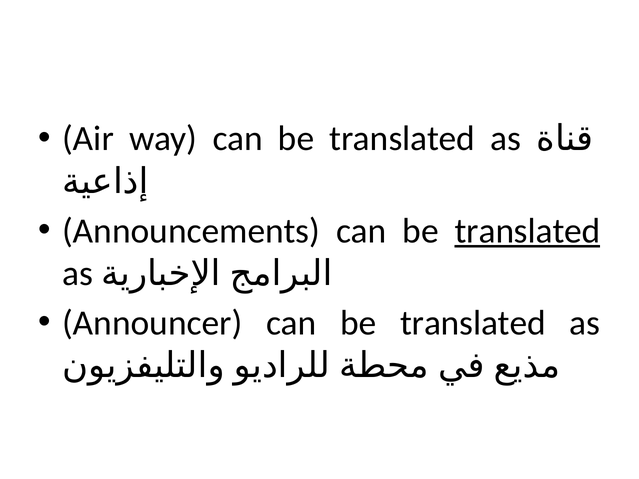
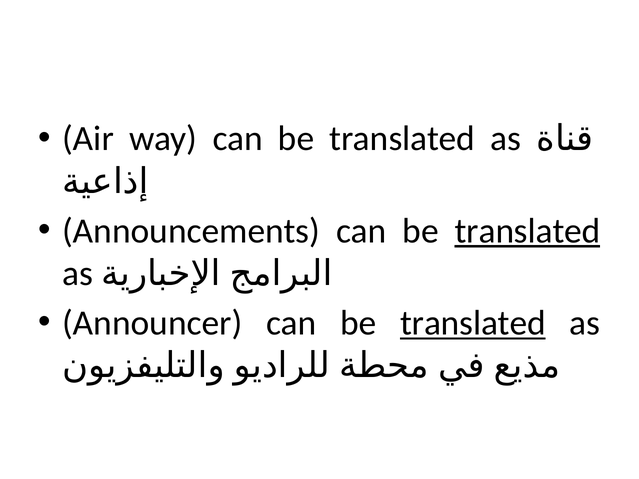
translated at (473, 323) underline: none -> present
